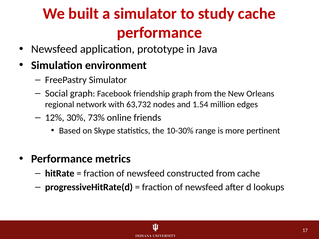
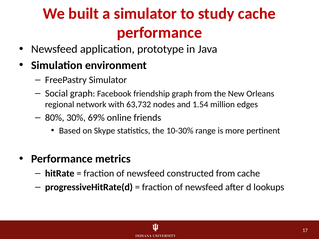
12%: 12% -> 80%
73%: 73% -> 69%
